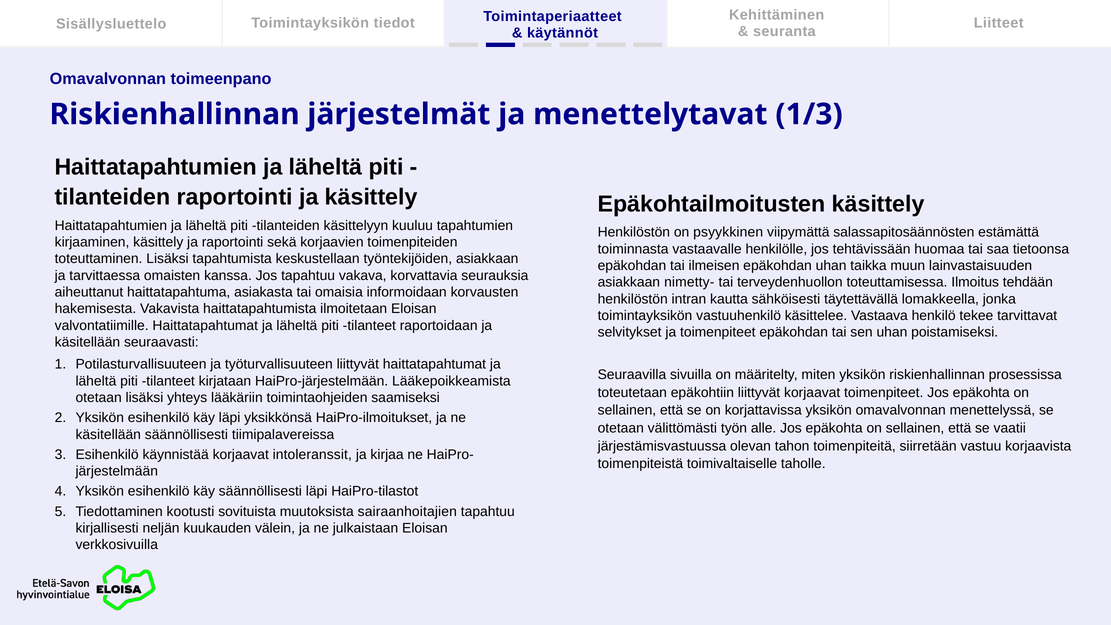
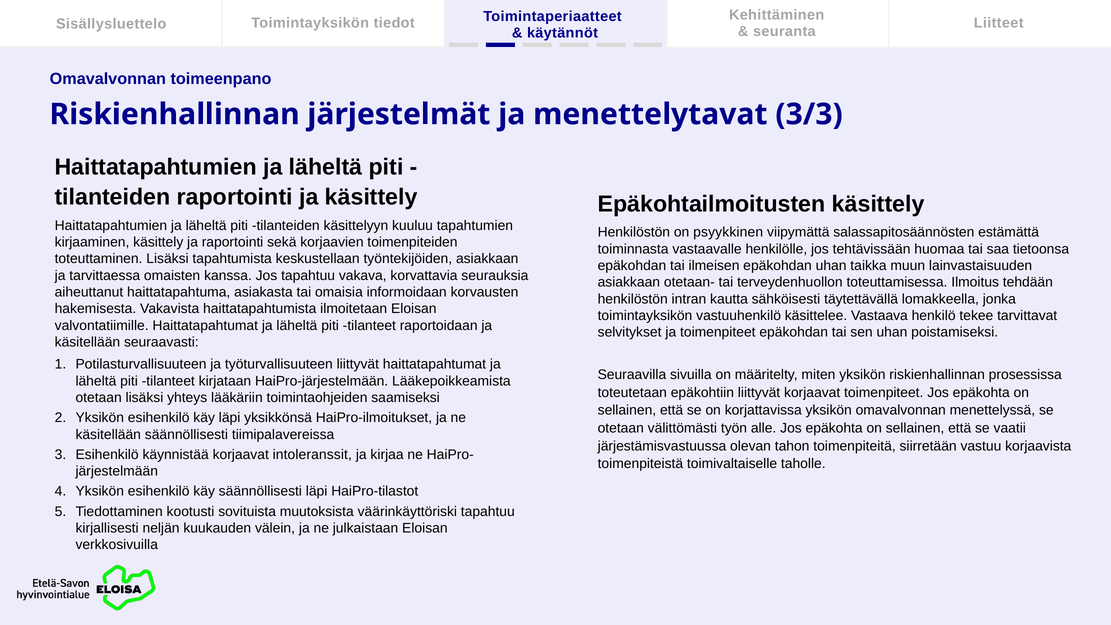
1/3: 1/3 -> 3/3
nimetty-: nimetty- -> otetaan-
sairaanhoitajien: sairaanhoitajien -> väärinkäyttöriski
